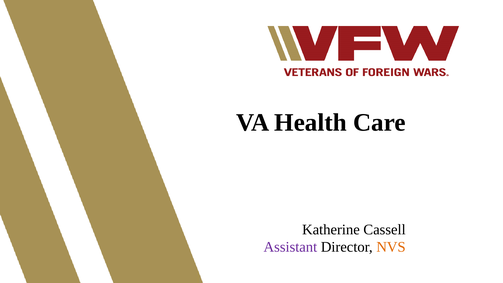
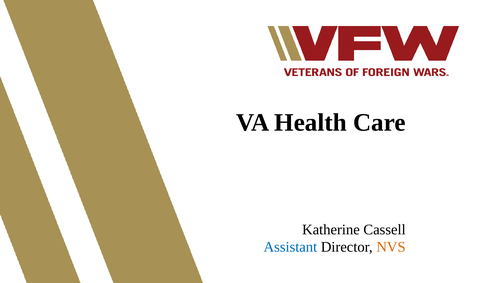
Assistant colour: purple -> blue
